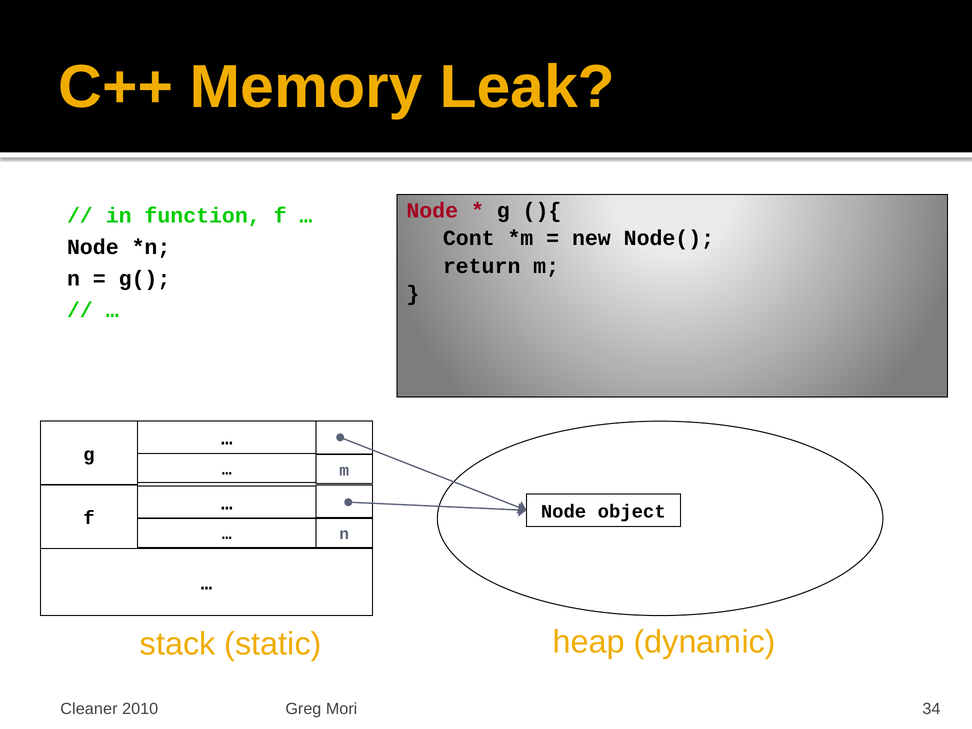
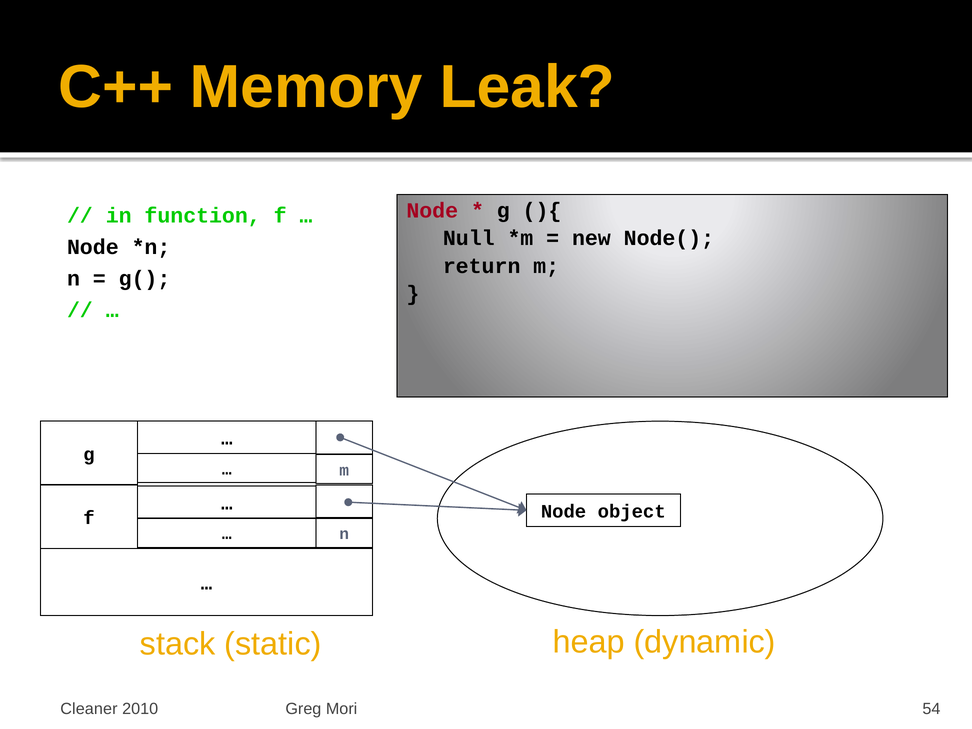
Cont: Cont -> Null
34: 34 -> 54
